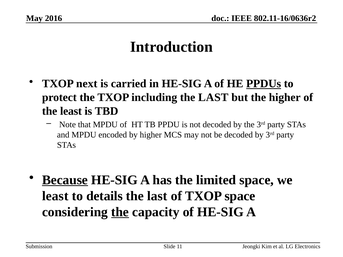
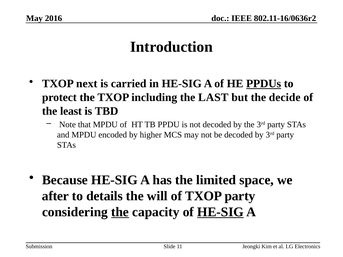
the higher: higher -> decide
Because underline: present -> none
least at (55, 196): least -> after
last at (157, 196): last -> will
TXOP space: space -> party
HE-SIG at (221, 212) underline: none -> present
